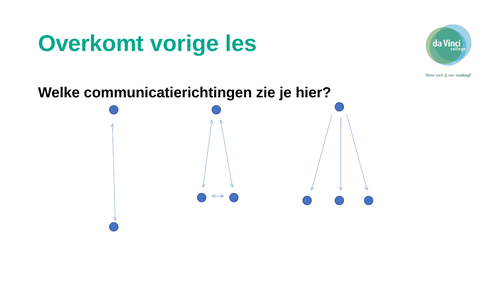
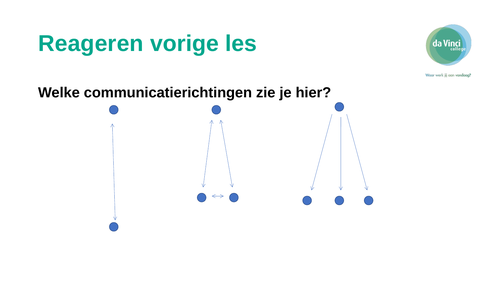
Overkomt: Overkomt -> Reageren
